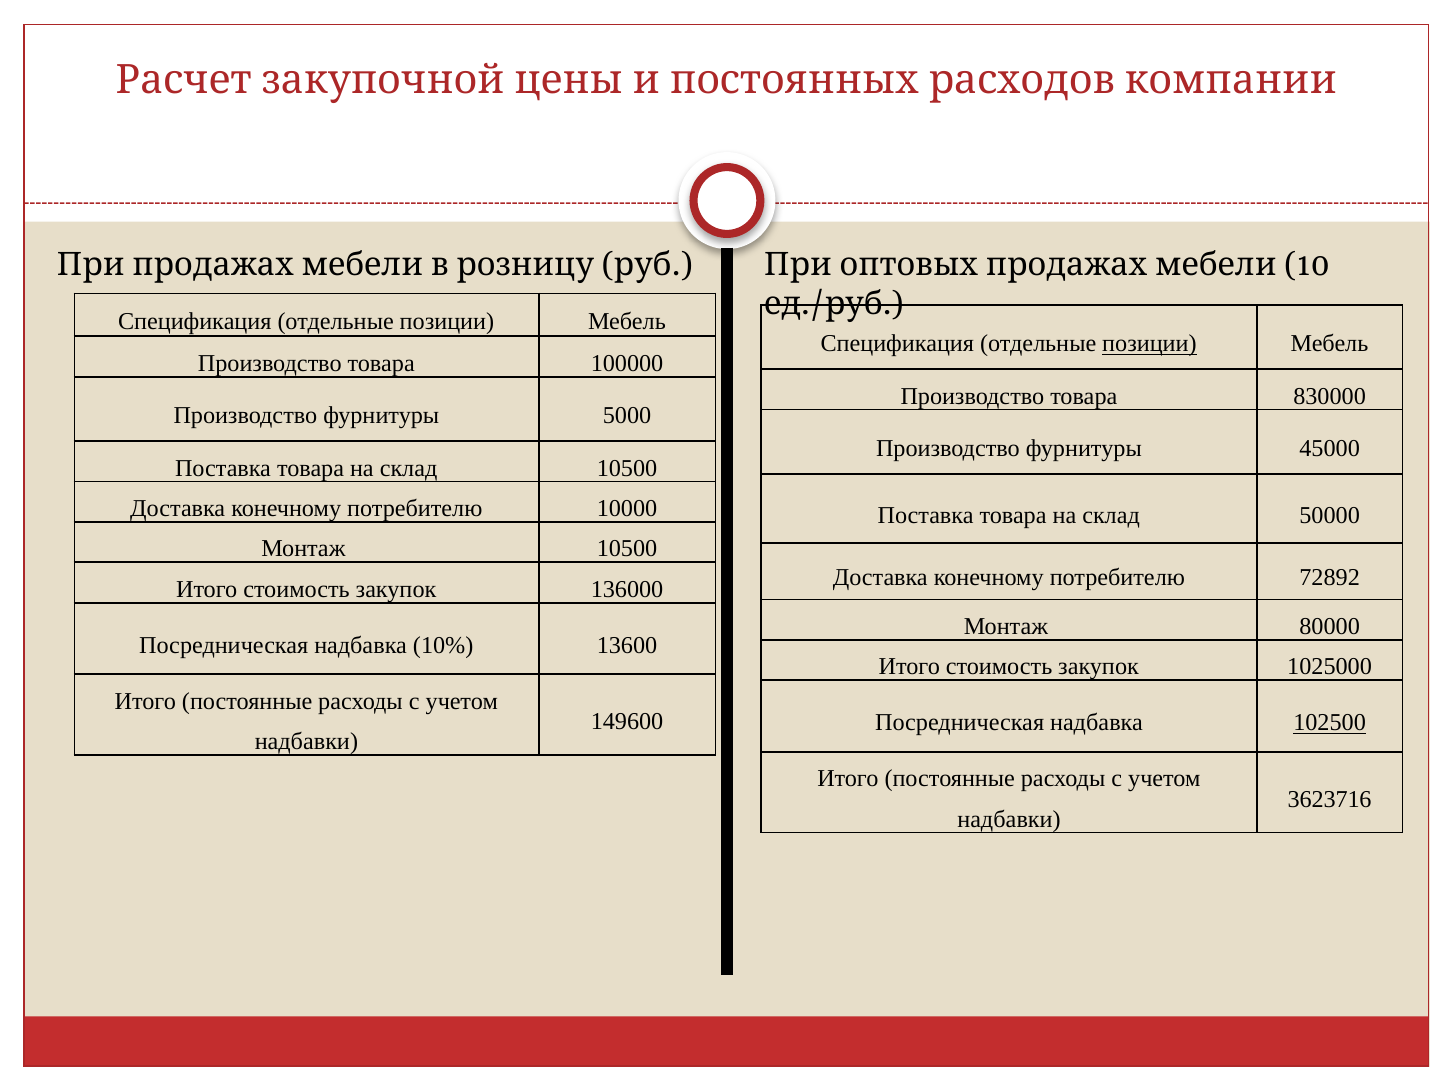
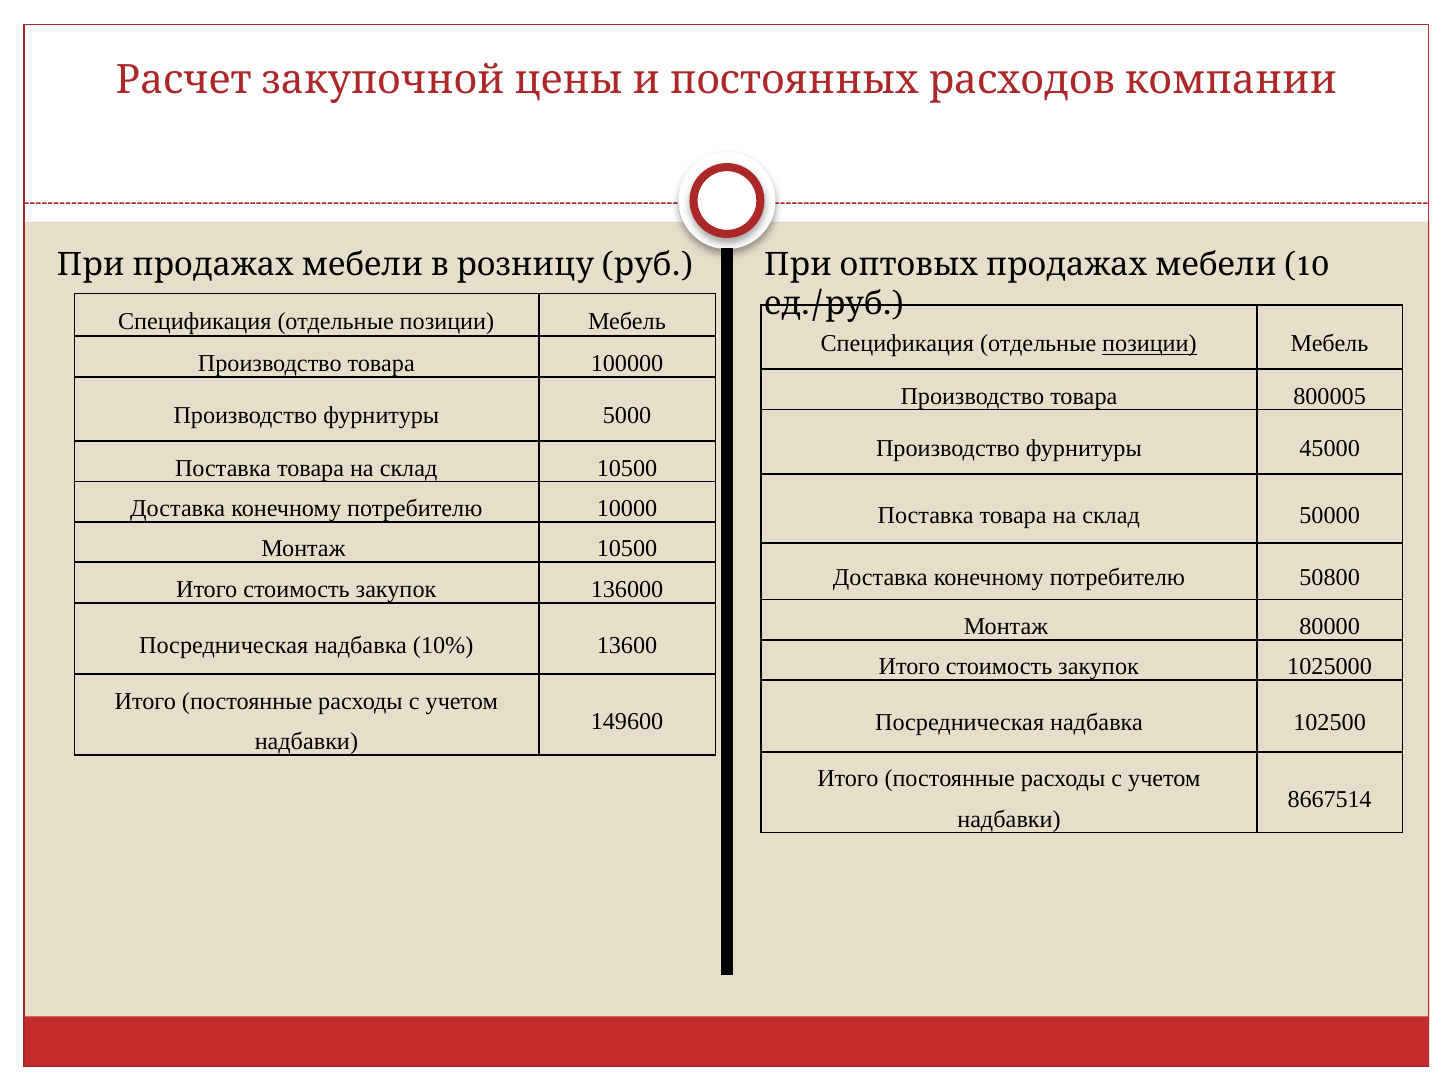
830000: 830000 -> 800005
72892: 72892 -> 50800
102500 underline: present -> none
3623716: 3623716 -> 8667514
